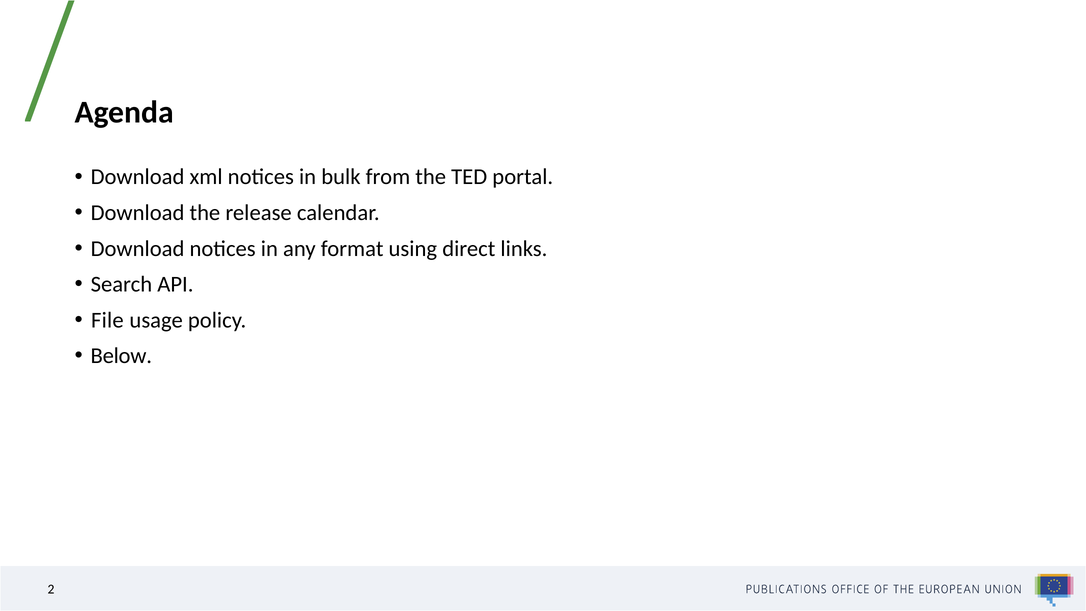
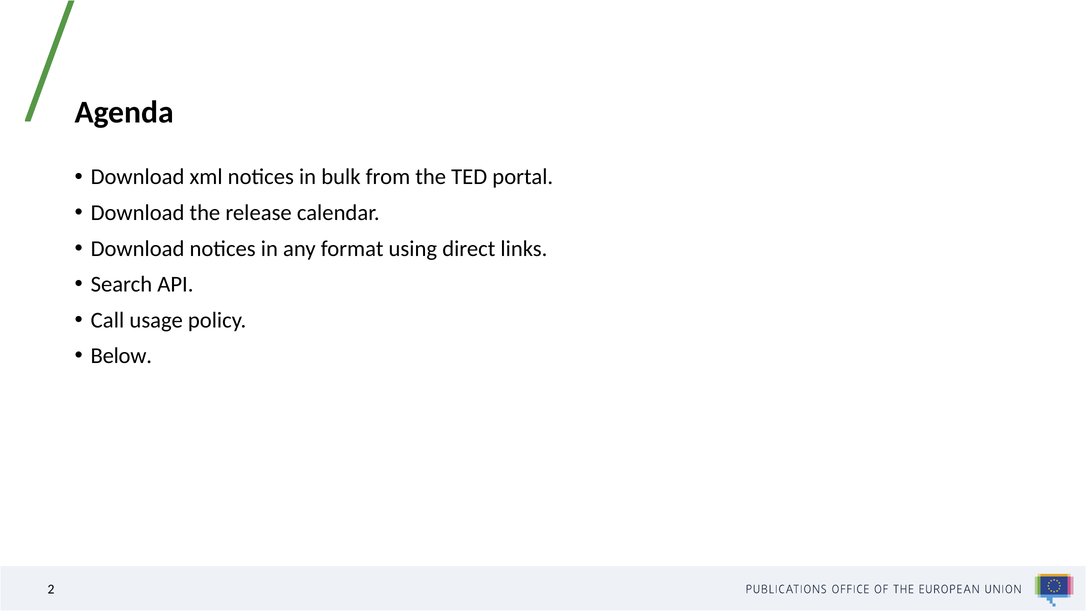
File: File -> Call
